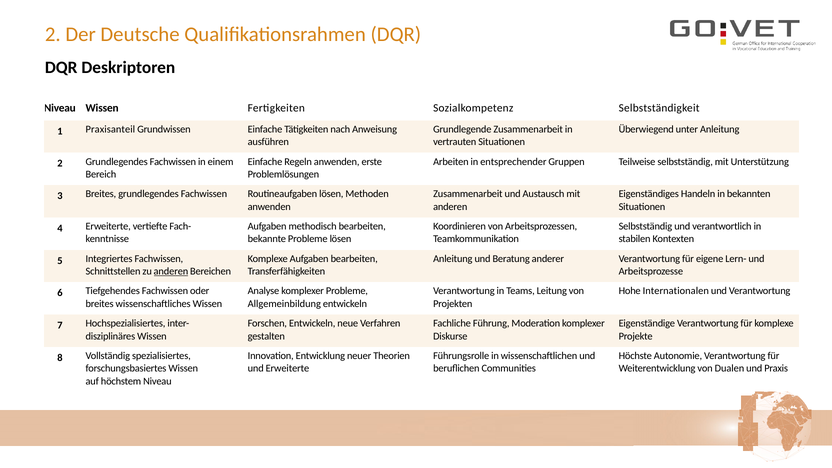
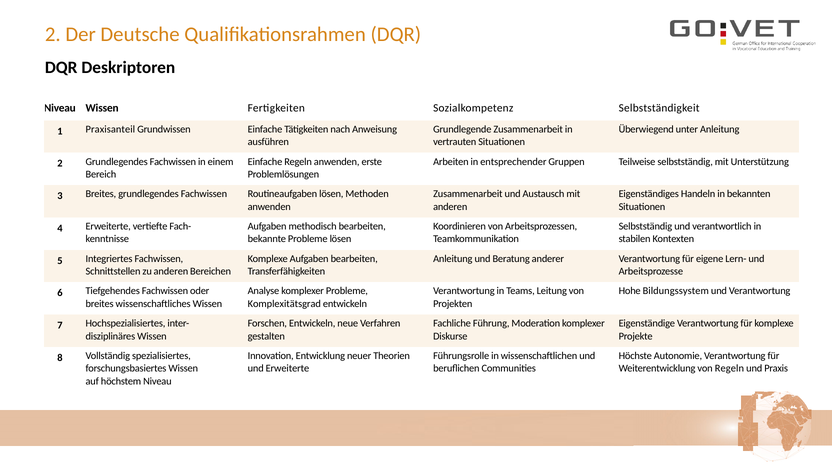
anderen at (171, 271) underline: present -> none
Internationalen: Internationalen -> Bildungssystem
Allgemeinbildung: Allgemeinbildung -> Komplexitätsgrad
von Dualen: Dualen -> Regeln
